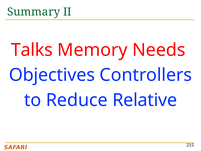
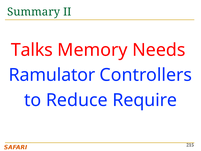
Objectives: Objectives -> Ramulator
Relative: Relative -> Require
